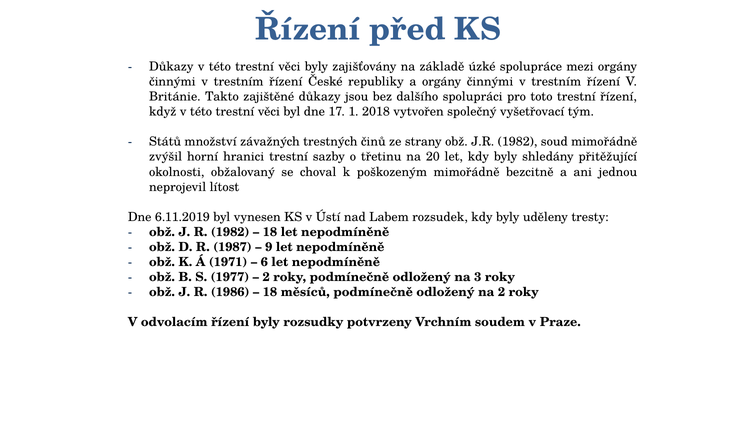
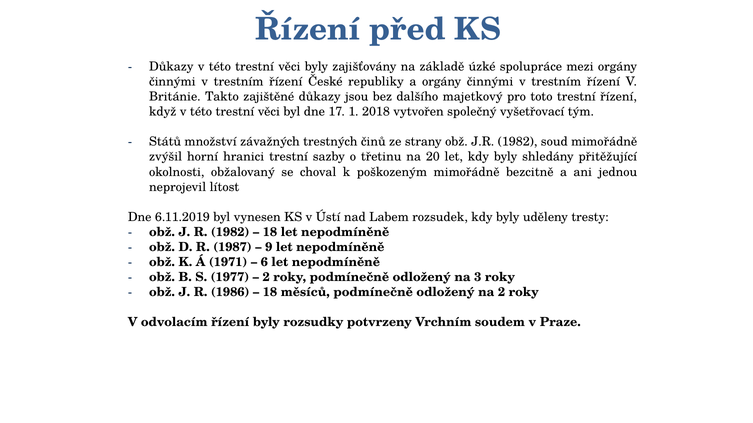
spolupráci: spolupráci -> majetkový
